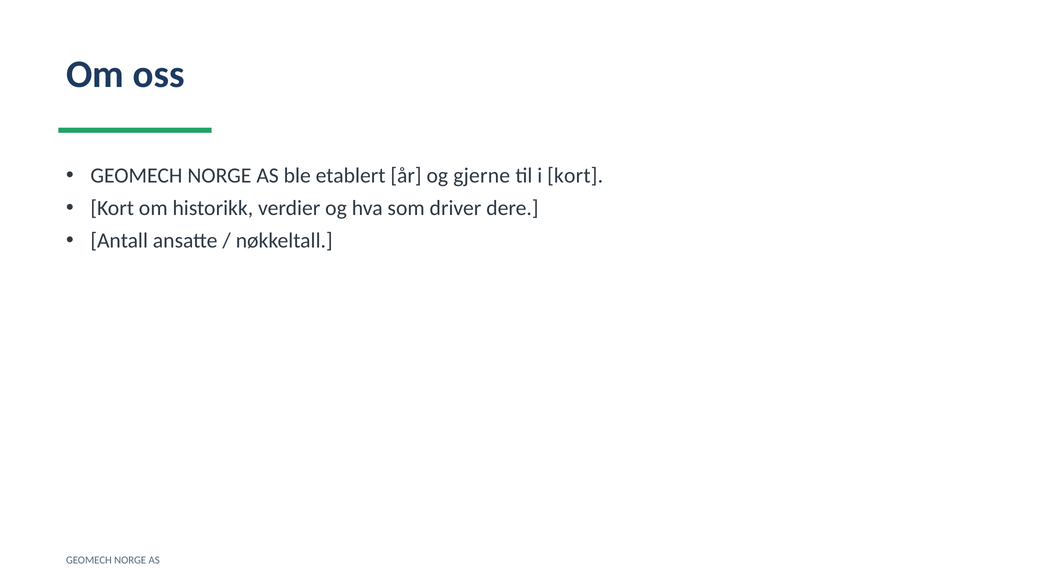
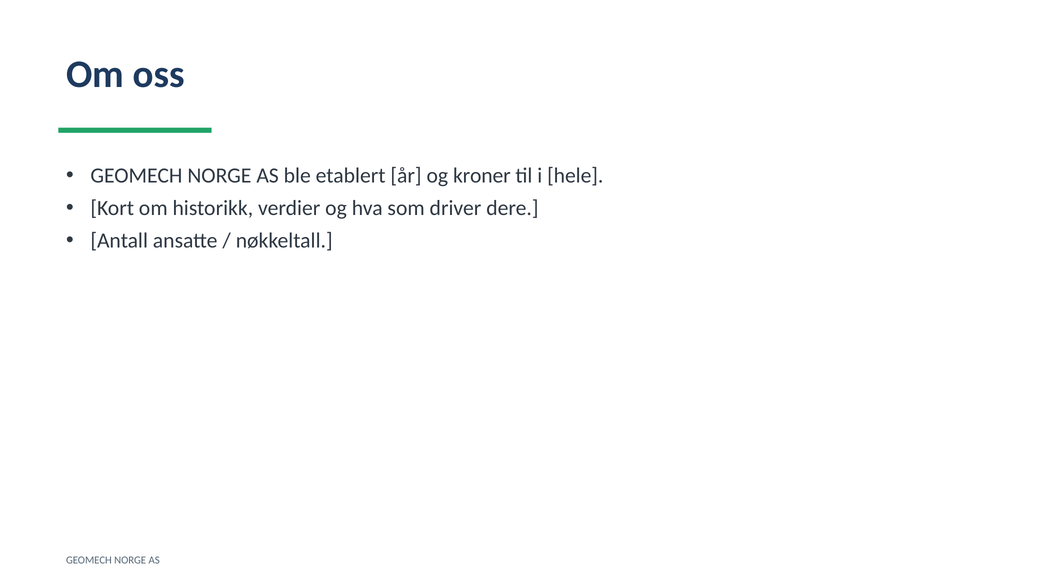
gjerne: gjerne -> kroner
i kort: kort -> hele
